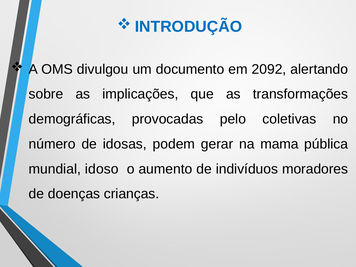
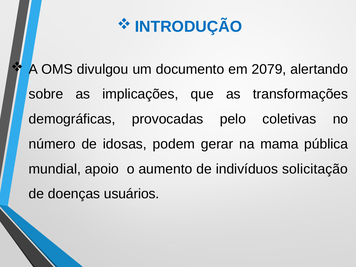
2092: 2092 -> 2079
idoso: idoso -> apoio
moradores: moradores -> solicitação
crianças: crianças -> usuários
